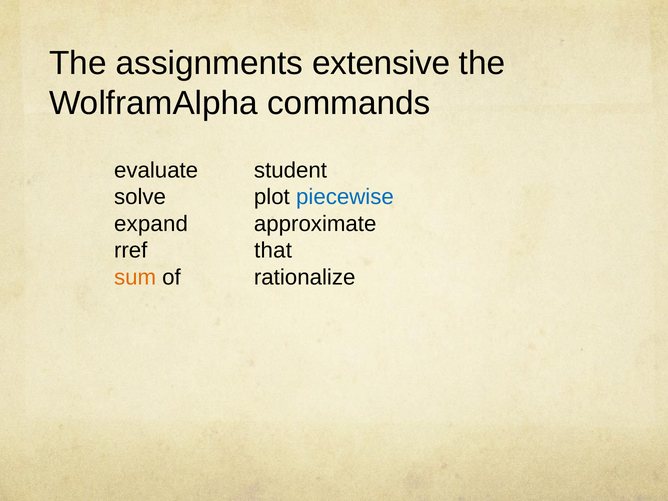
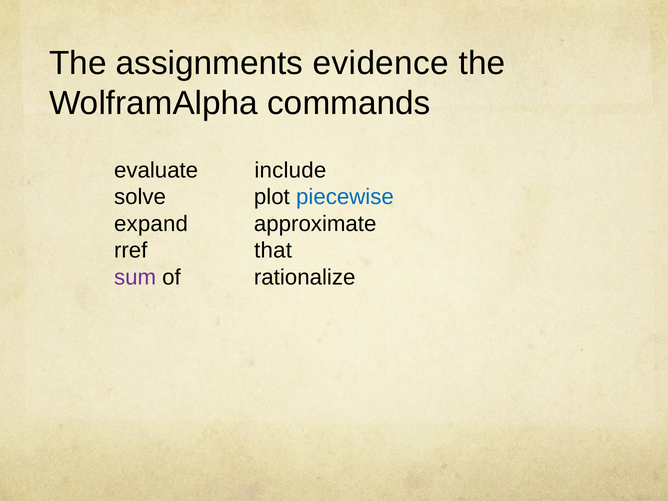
extensive: extensive -> evidence
student: student -> include
sum colour: orange -> purple
